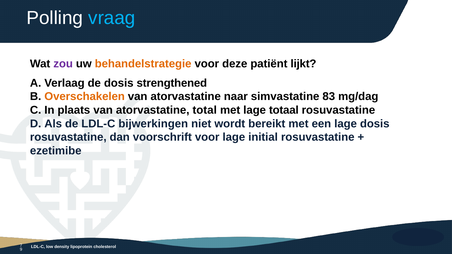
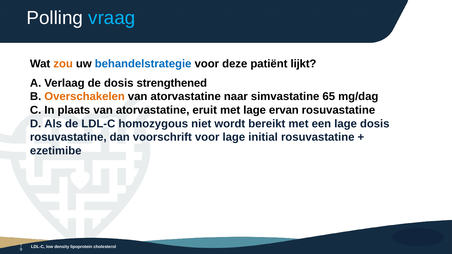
zou colour: purple -> orange
behandelstrategie colour: orange -> blue
83: 83 -> 65
total: total -> eruit
totaal: totaal -> ervan
bijwerkingen: bijwerkingen -> homozygous
